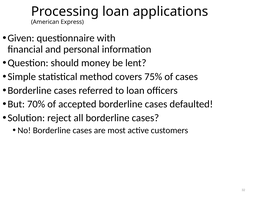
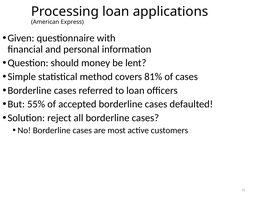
75%: 75% -> 81%
70%: 70% -> 55%
